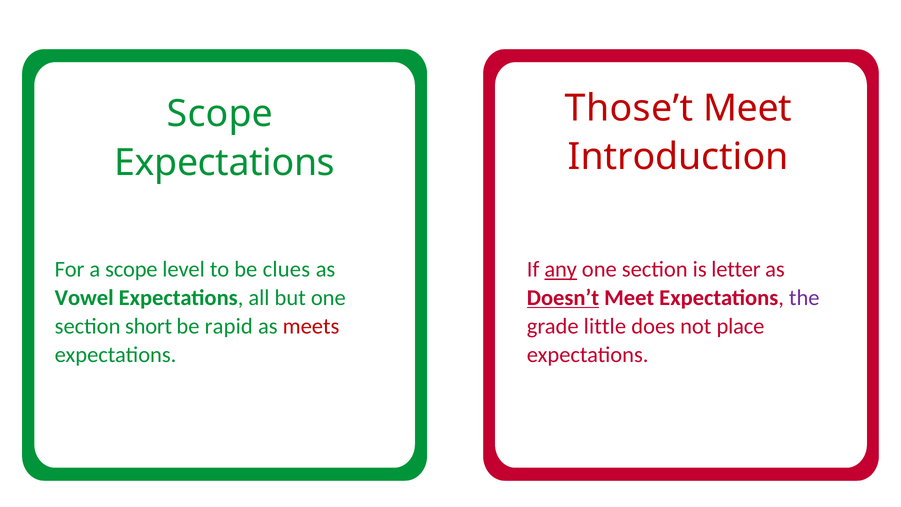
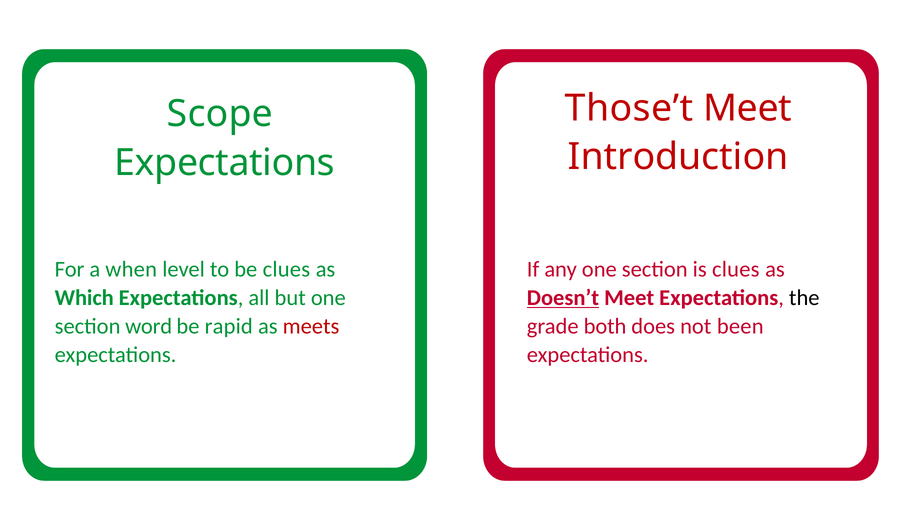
a scope: scope -> when
any underline: present -> none
is letter: letter -> clues
Vowel: Vowel -> Which
the colour: purple -> black
short: short -> word
little: little -> both
place: place -> been
